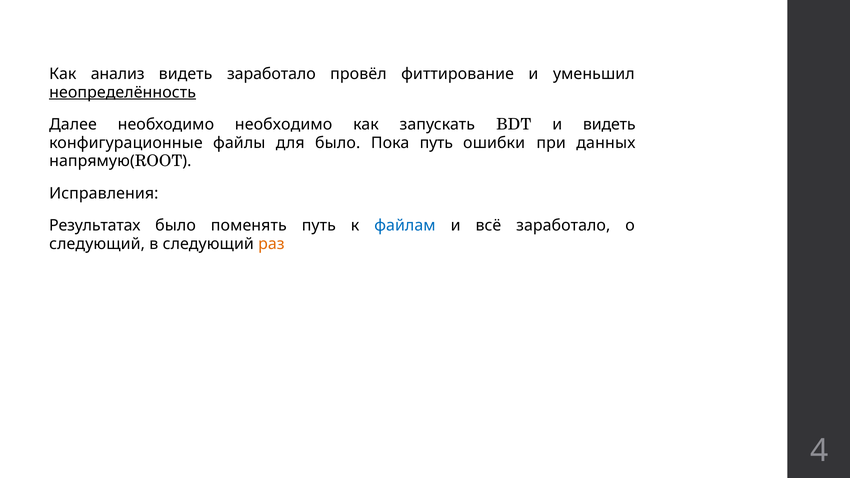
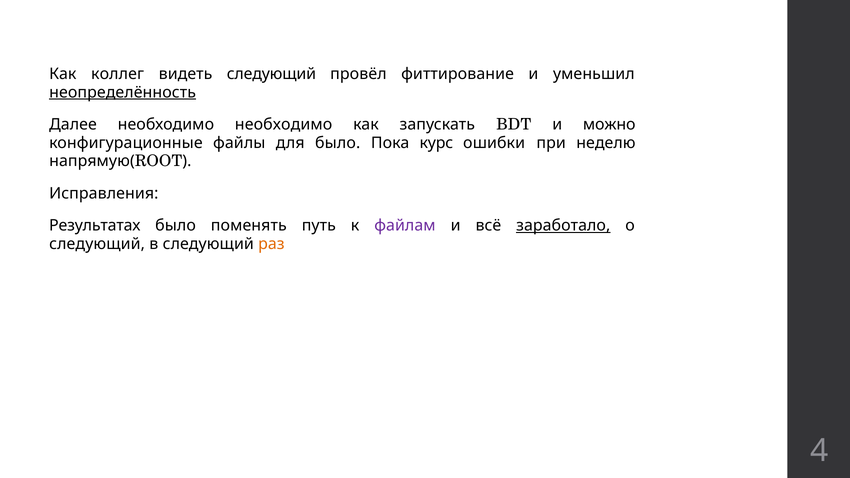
анализ: анализ -> коллег
видеть заработало: заработало -> следующий
и видеть: видеть -> можно
Пока путь: путь -> курс
данных: данных -> неделю
файлам colour: blue -> purple
заработало at (563, 226) underline: none -> present
